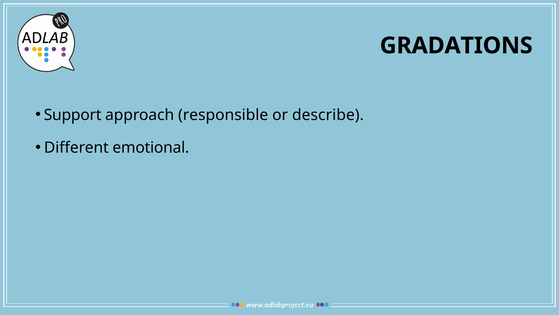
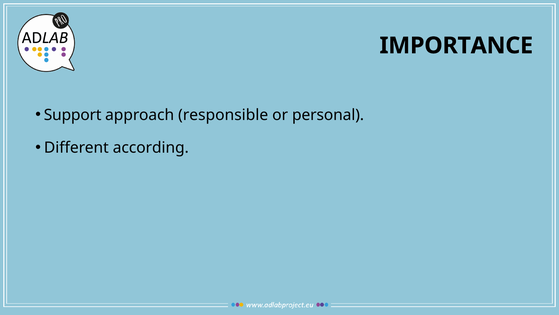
GRADATIONS: GRADATIONS -> IMPORTANCE
describe: describe -> personal
emotional: emotional -> according
